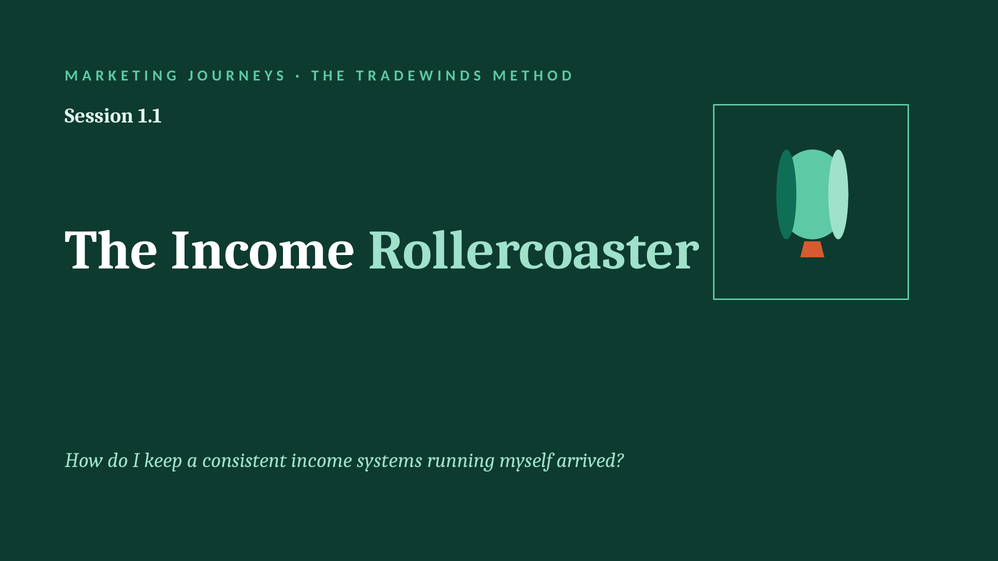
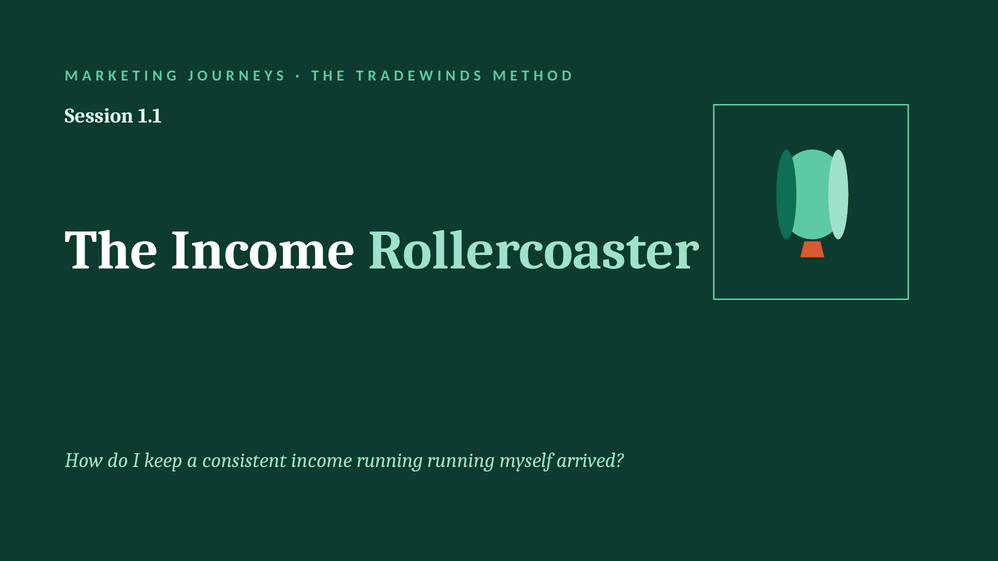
income systems: systems -> running
